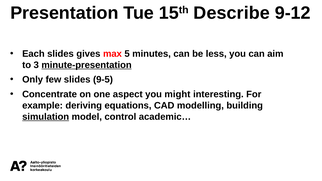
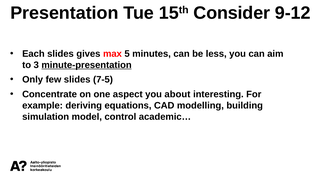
Describe: Describe -> Consider
9-5: 9-5 -> 7-5
might: might -> about
simulation underline: present -> none
